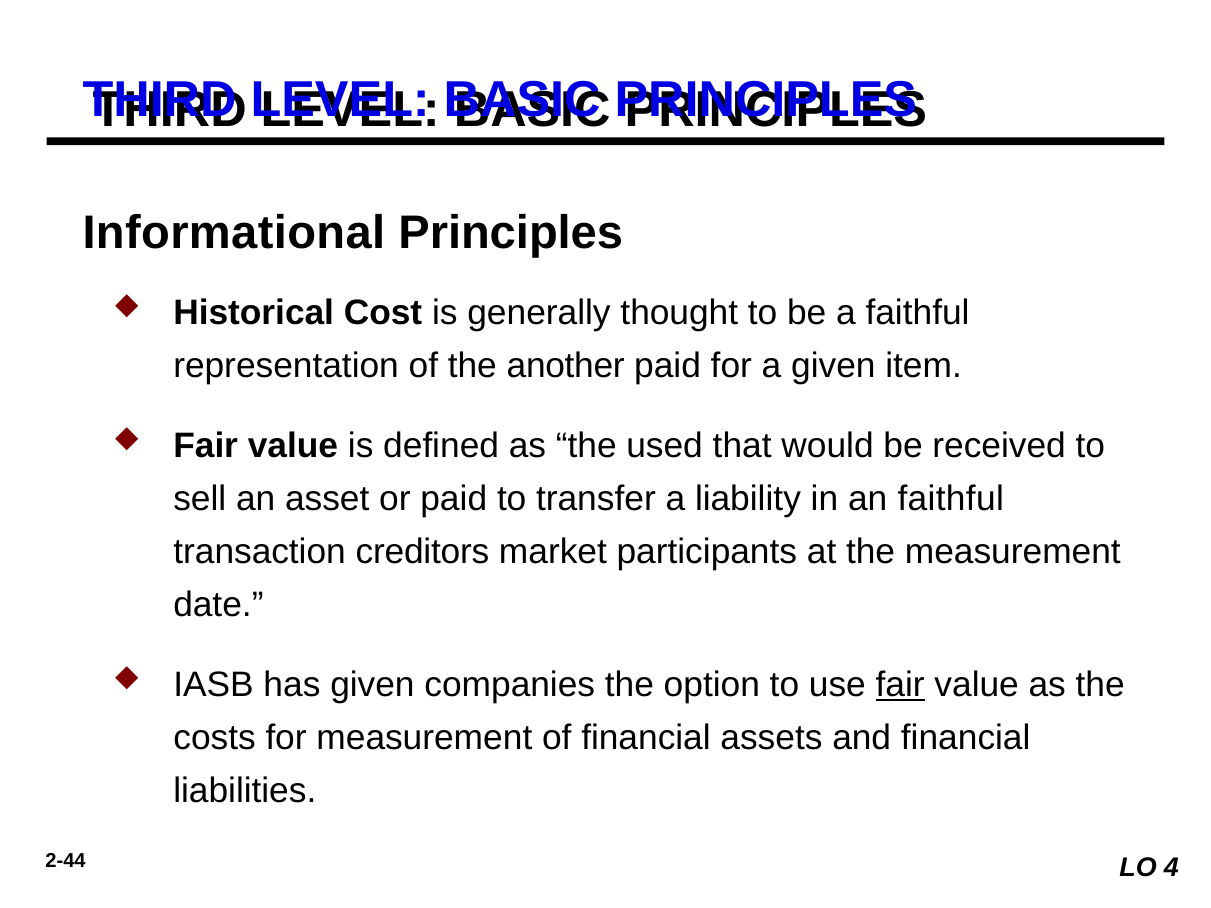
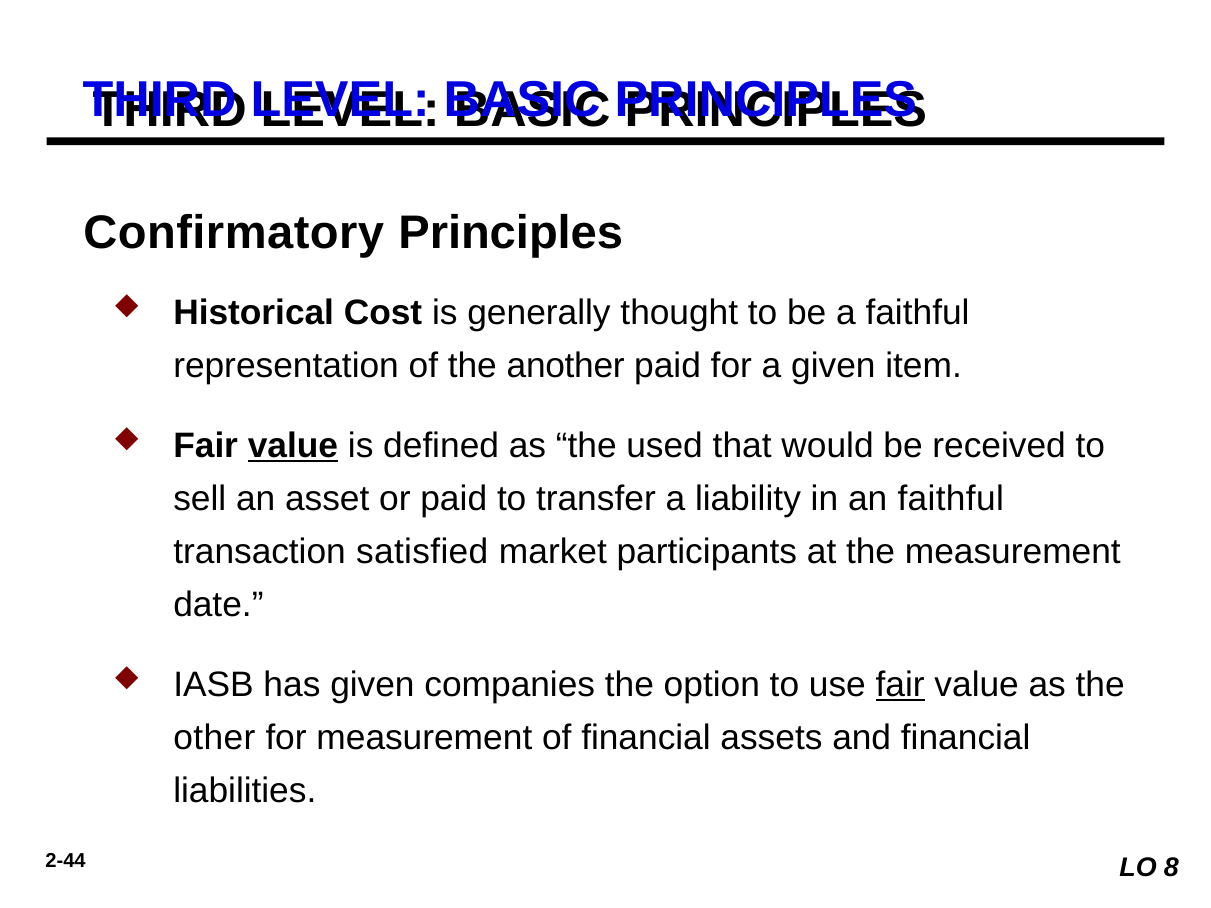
Informational: Informational -> Confirmatory
value at (293, 446) underline: none -> present
creditors: creditors -> satisfied
costs: costs -> other
4: 4 -> 8
